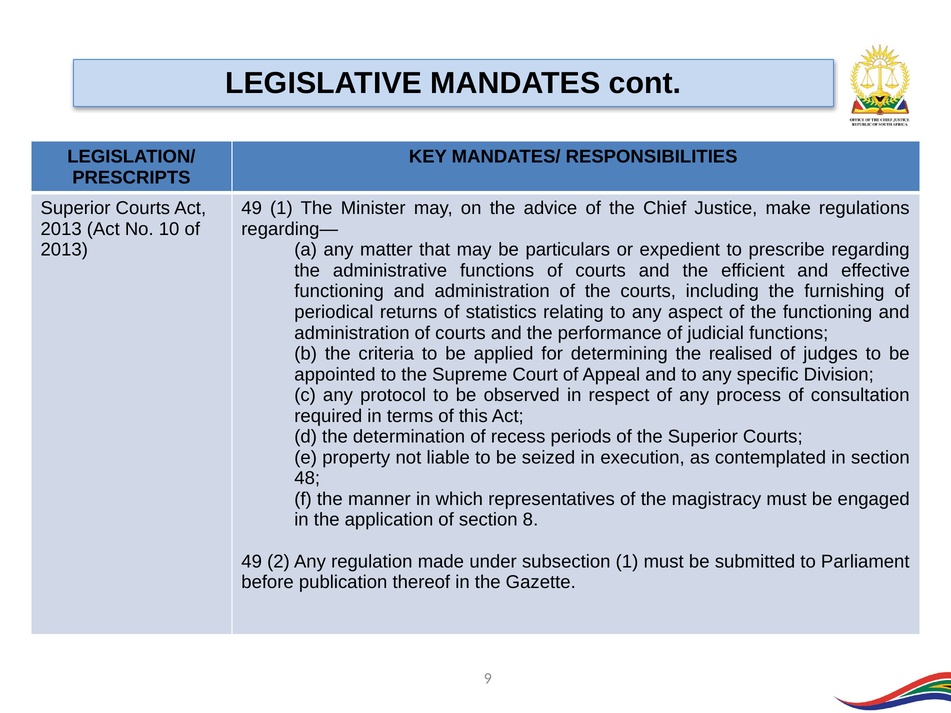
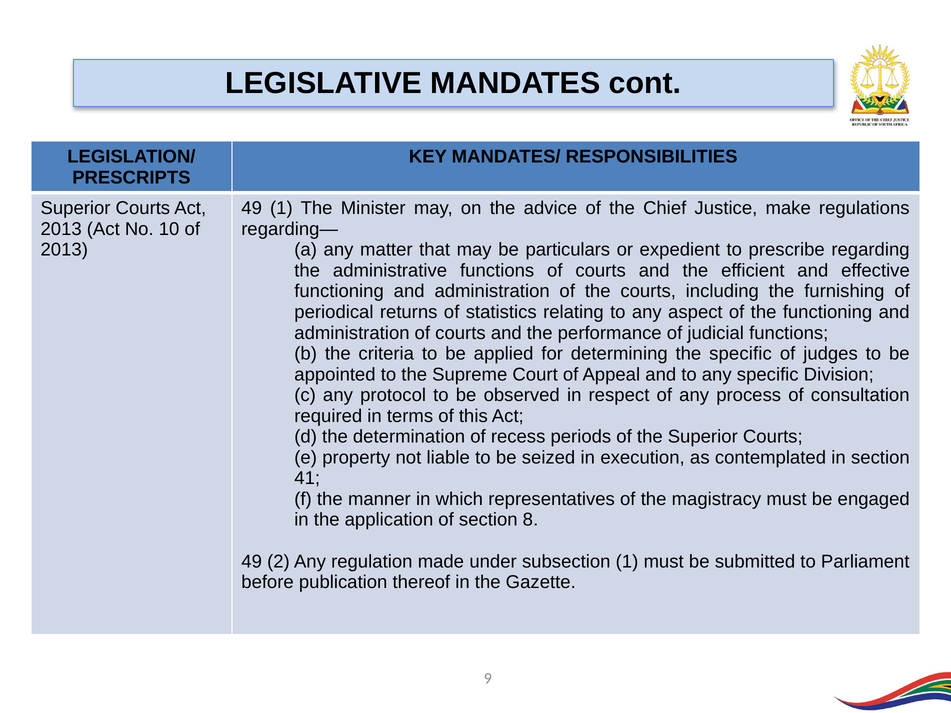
the realised: realised -> specific
48: 48 -> 41
